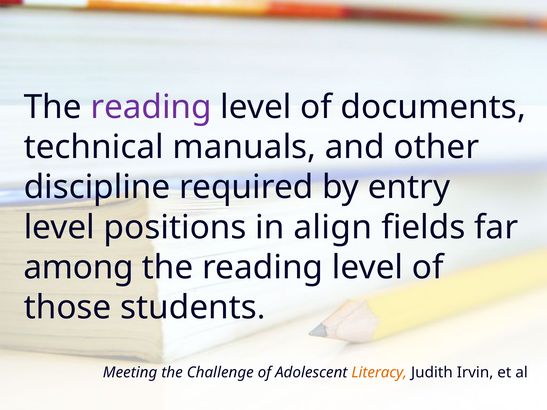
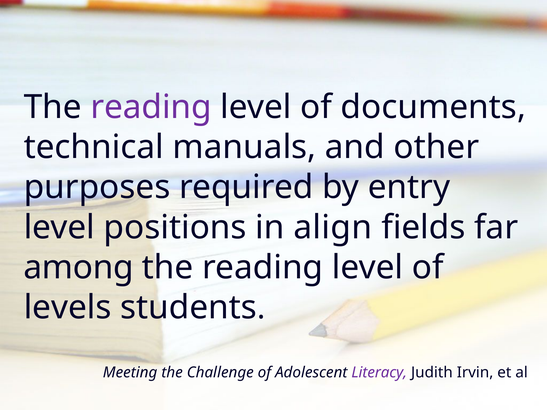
discipline: discipline -> purposes
those: those -> levels
Literacy colour: orange -> purple
